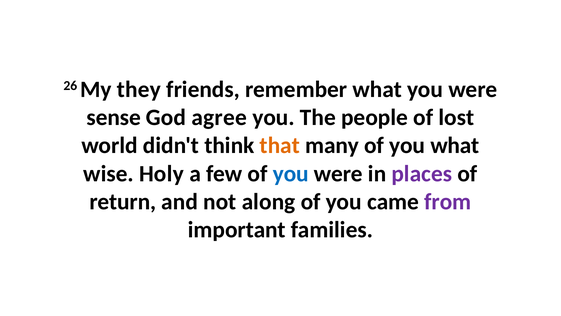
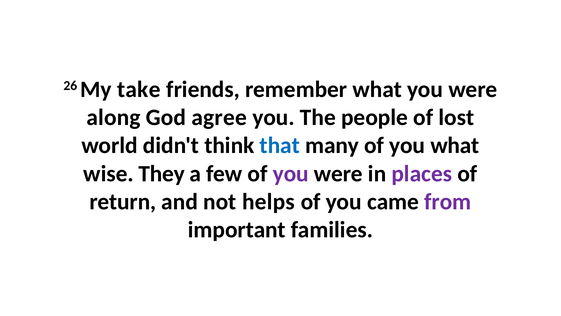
they: they -> take
sense: sense -> along
that colour: orange -> blue
Holy: Holy -> They
you at (291, 173) colour: blue -> purple
along: along -> helps
